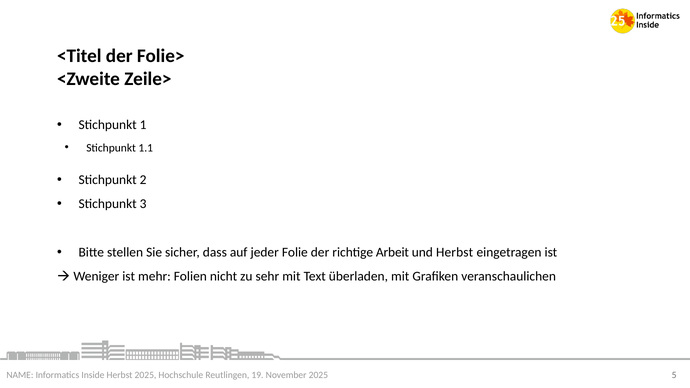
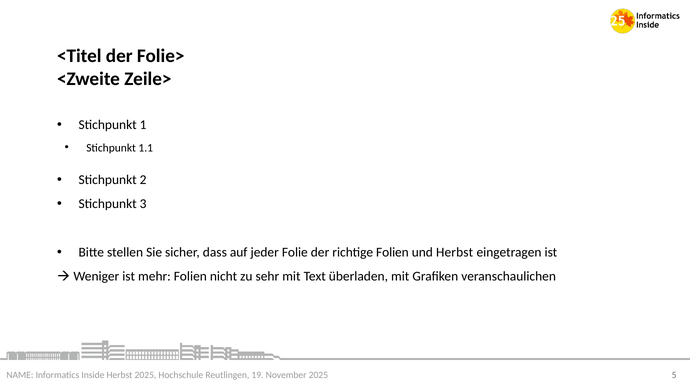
richtige Arbeit: Arbeit -> Folien
